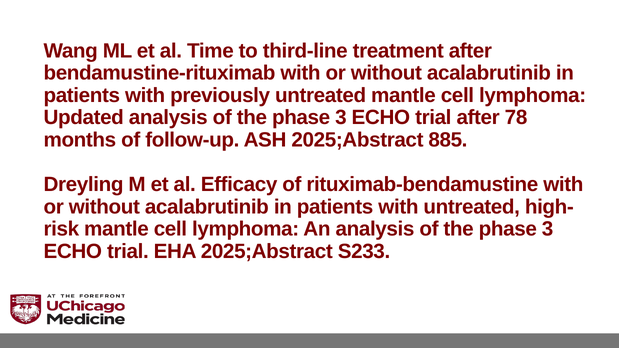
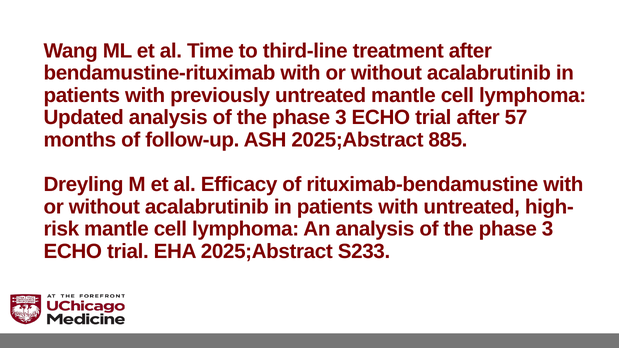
78: 78 -> 57
